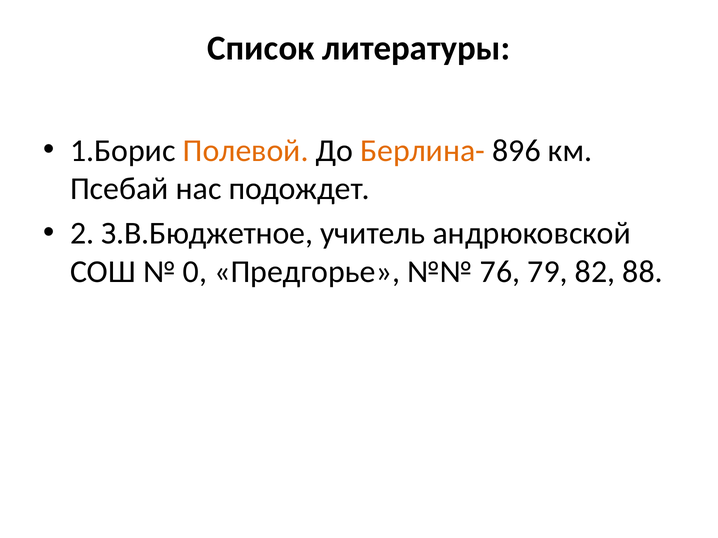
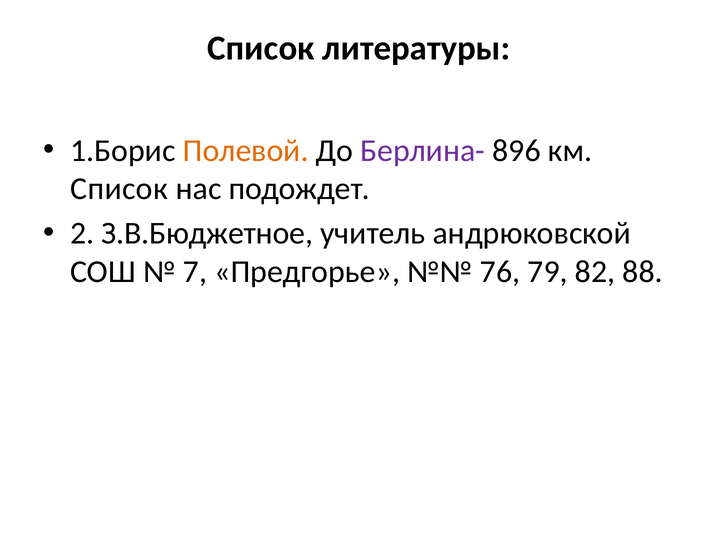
Берлина- colour: orange -> purple
Псебай at (119, 189): Псебай -> Список
0: 0 -> 7
